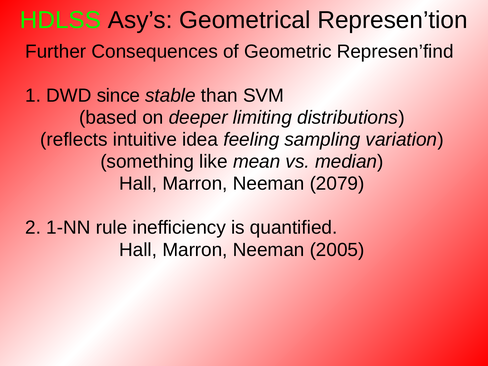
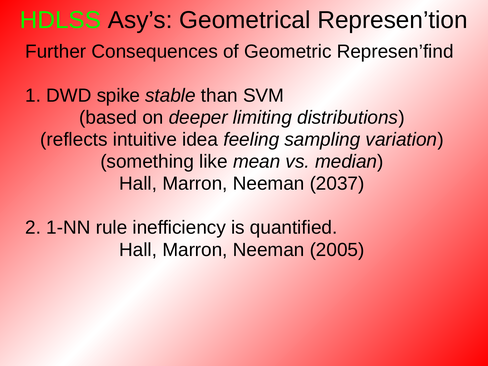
since: since -> spike
2079: 2079 -> 2037
